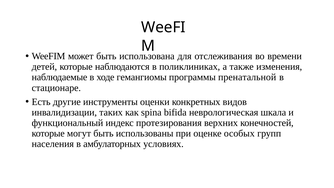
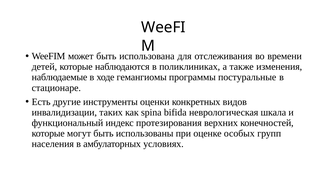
пренатальной: пренатальной -> постуральные
